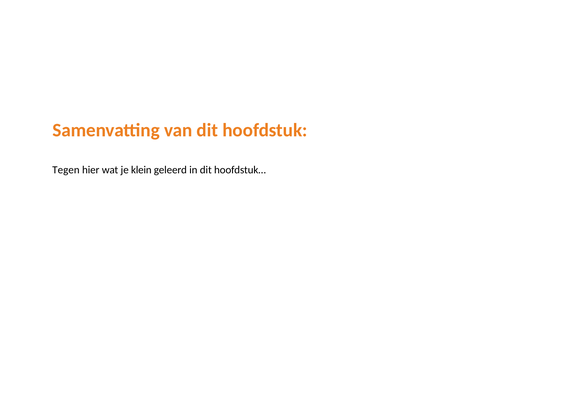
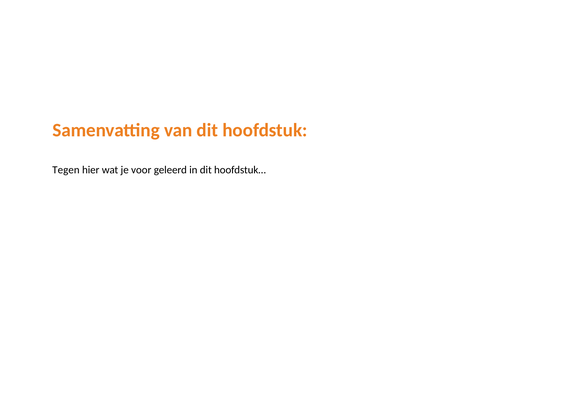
klein: klein -> voor
